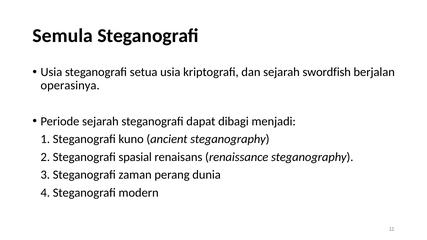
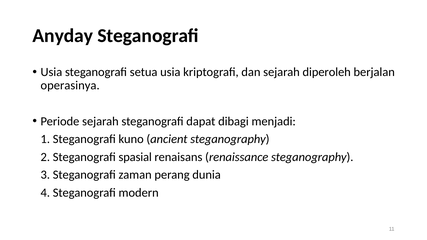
Semula: Semula -> Anyday
swordfish: swordfish -> diperoleh
